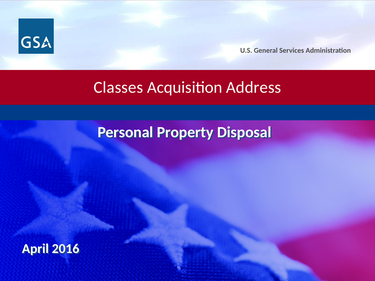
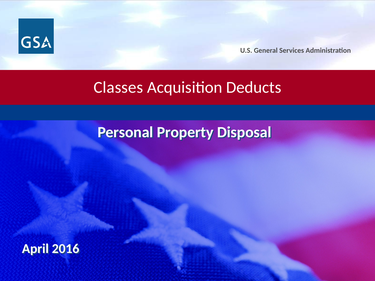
Address: Address -> Deducts
